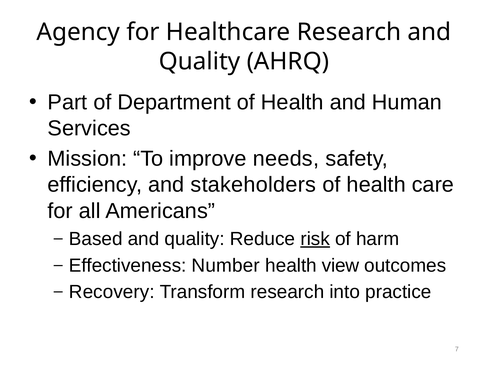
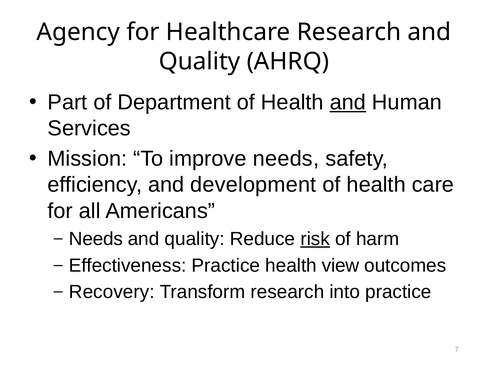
and at (348, 102) underline: none -> present
stakeholders: stakeholders -> development
Based at (96, 239): Based -> Needs
Effectiveness Number: Number -> Practice
